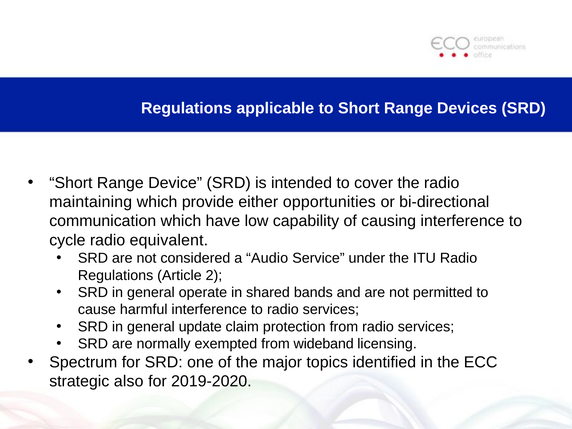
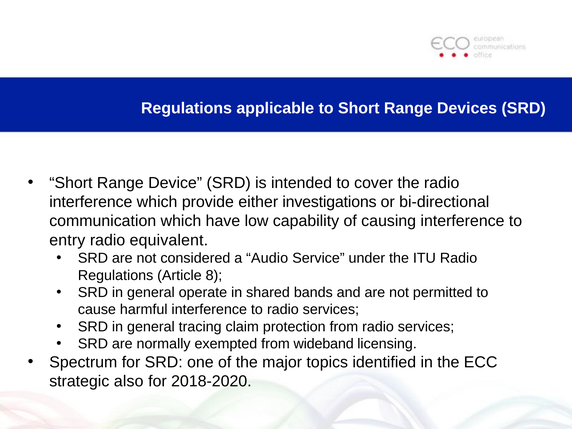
maintaining at (91, 202): maintaining -> interference
opportunities: opportunities -> investigations
cycle: cycle -> entry
2: 2 -> 8
update: update -> tracing
2019-2020: 2019-2020 -> 2018-2020
